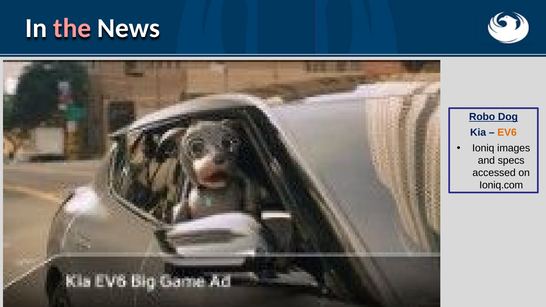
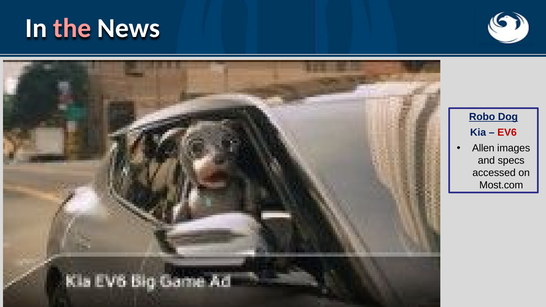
EV6 colour: orange -> red
Ioniq: Ioniq -> Allen
Ioniq.com: Ioniq.com -> Most.com
